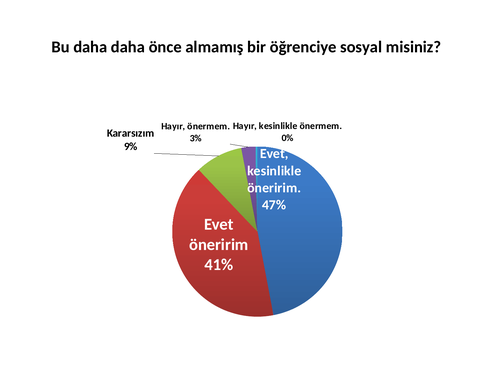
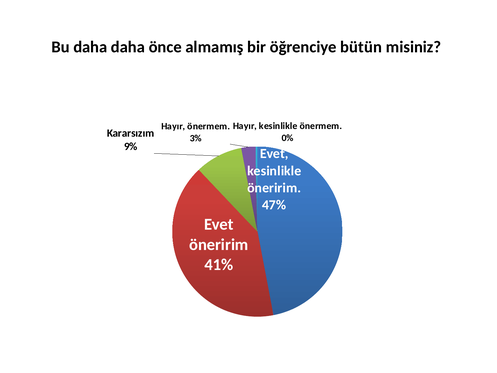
sosyal: sosyal -> bütün
